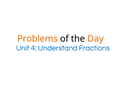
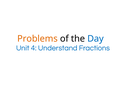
Day colour: orange -> blue
